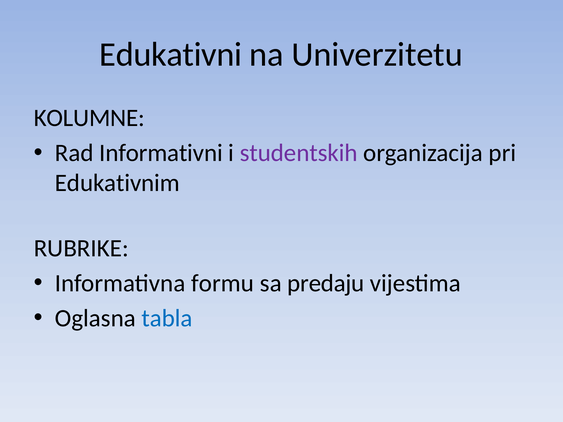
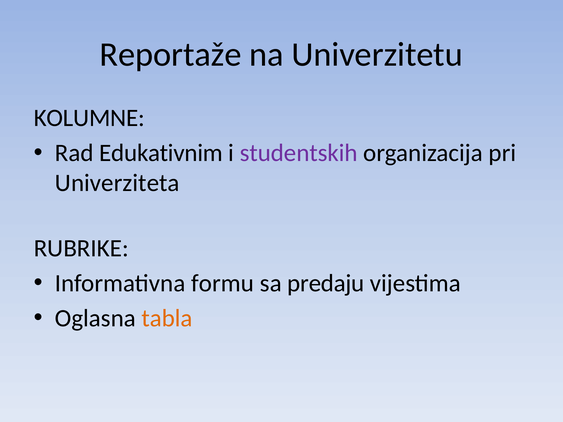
Edukativni: Edukativni -> Reportaže
Informativni: Informativni -> Edukativnim
Edukativnim: Edukativnim -> Univerziteta
tabla colour: blue -> orange
